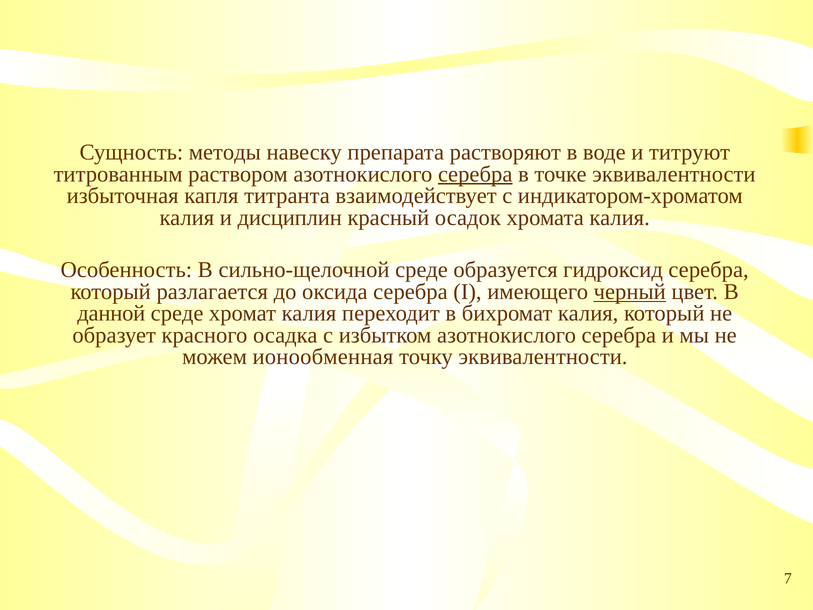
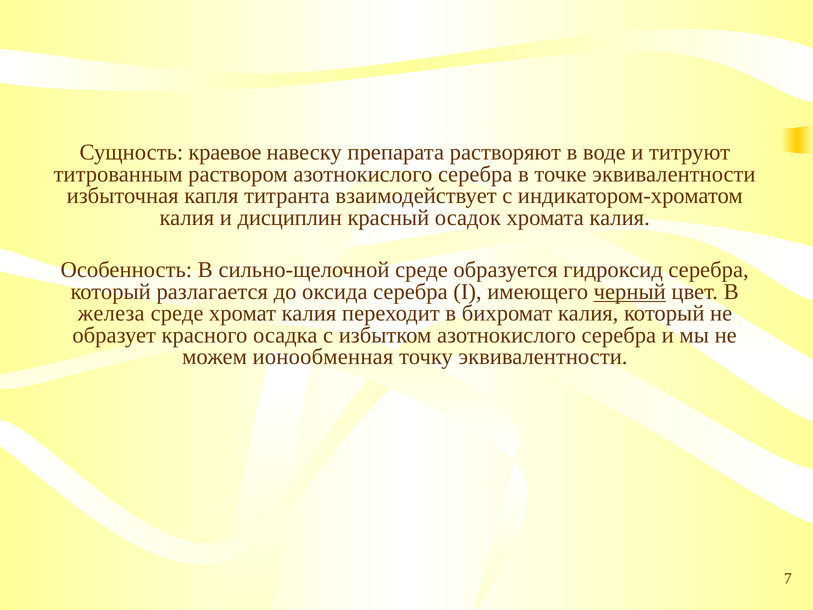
методы: методы -> краевое
серебра at (475, 174) underline: present -> none
данной: данной -> железа
